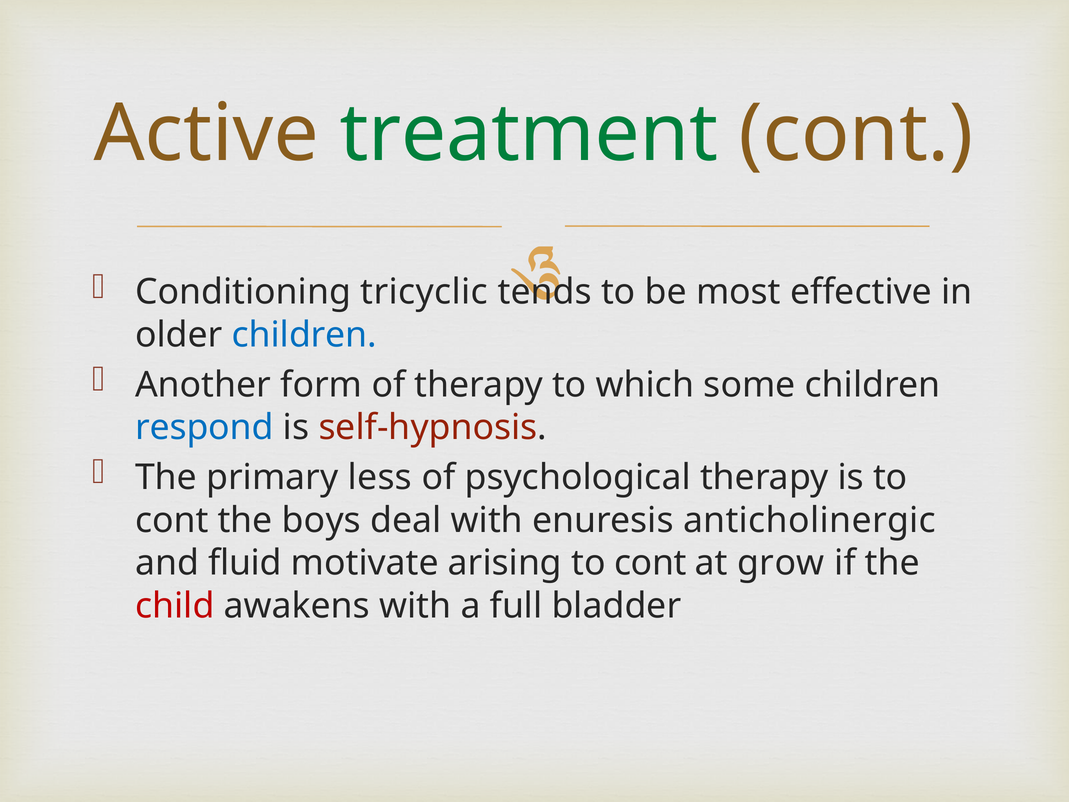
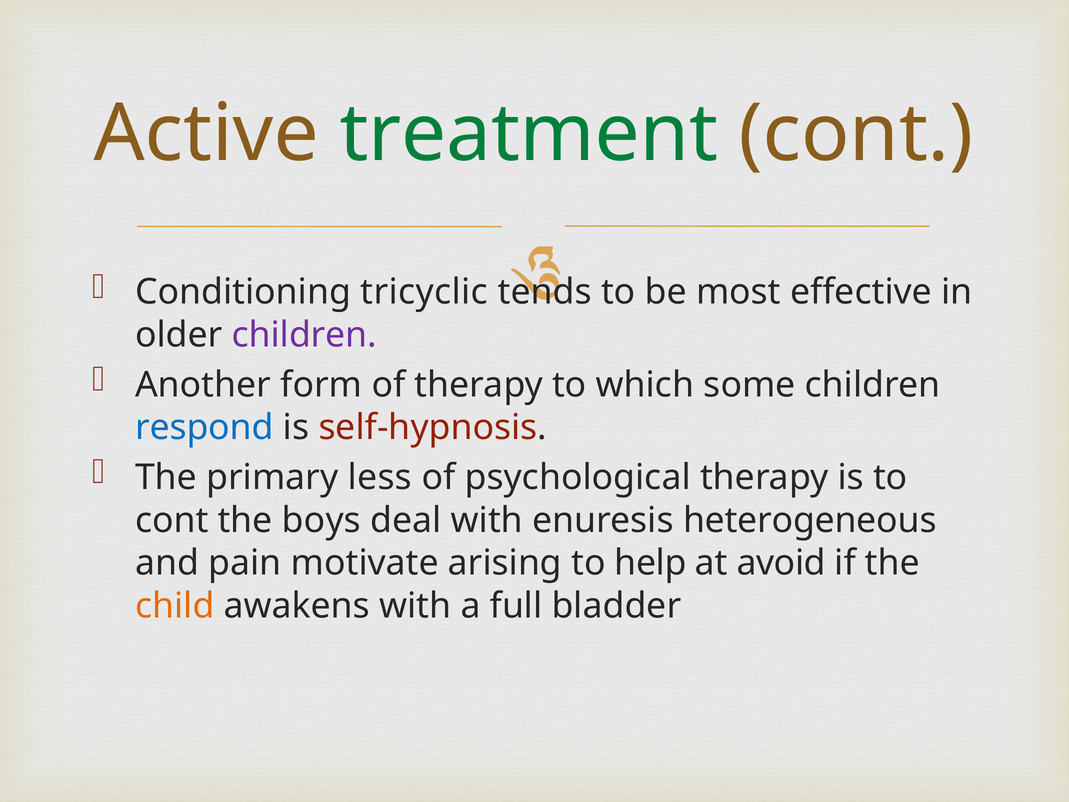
children at (304, 335) colour: blue -> purple
anticholinergic: anticholinergic -> heterogeneous
fluid: fluid -> pain
arising to cont: cont -> help
grow: grow -> avoid
child colour: red -> orange
